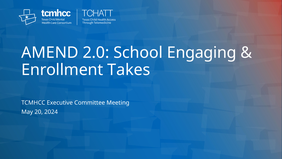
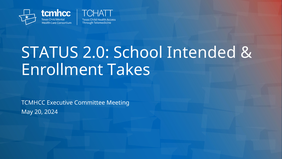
AMEND: AMEND -> STATUS
Engaging: Engaging -> Intended
